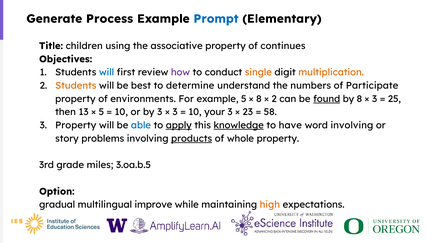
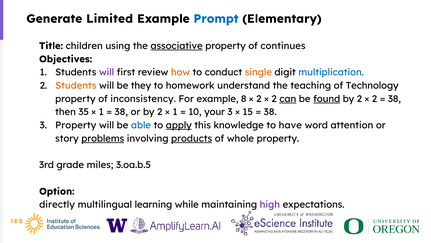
Process: Process -> Limited
associative underline: none -> present
will at (107, 72) colour: blue -> purple
how colour: purple -> orange
multiplication colour: orange -> blue
best: best -> they
determine: determine -> homework
numbers: numbers -> teaching
Participate: Participate -> Technology
environments: environments -> inconsistency
example 5: 5 -> 8
8 at (259, 99): 8 -> 2
can underline: none -> present
8 at (359, 99): 8 -> 2
3 at (375, 99): 3 -> 2
25 at (394, 99): 25 -> 38
13: 13 -> 35
5 at (101, 112): 5 -> 1
10 at (121, 112): 10 -> 38
or by 3: 3 -> 2
3 at (175, 112): 3 -> 1
23: 23 -> 15
58 at (270, 112): 58 -> 38
knowledge underline: present -> none
word involving: involving -> attention
problems underline: none -> present
gradual: gradual -> directly
improve: improve -> learning
high colour: orange -> purple
